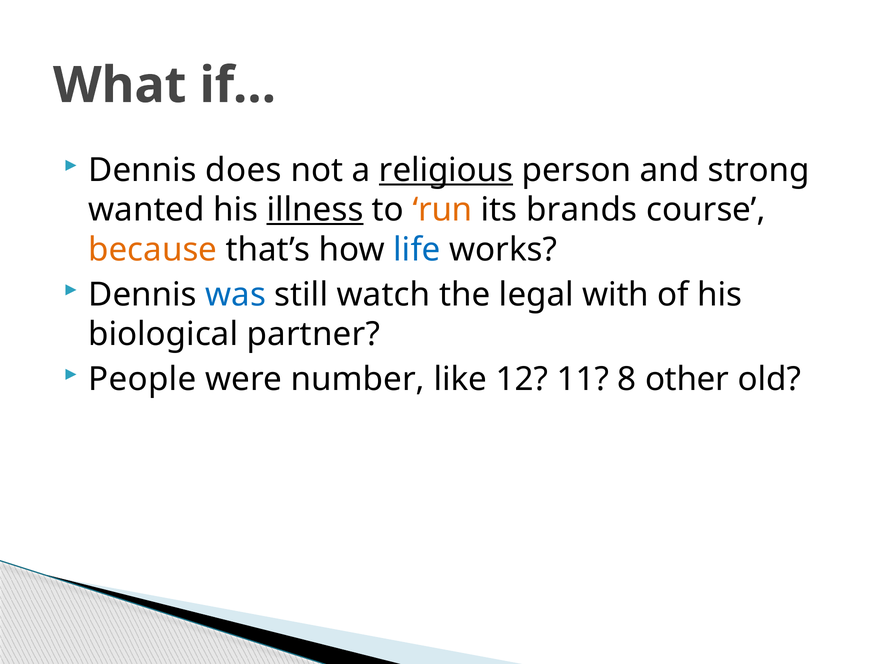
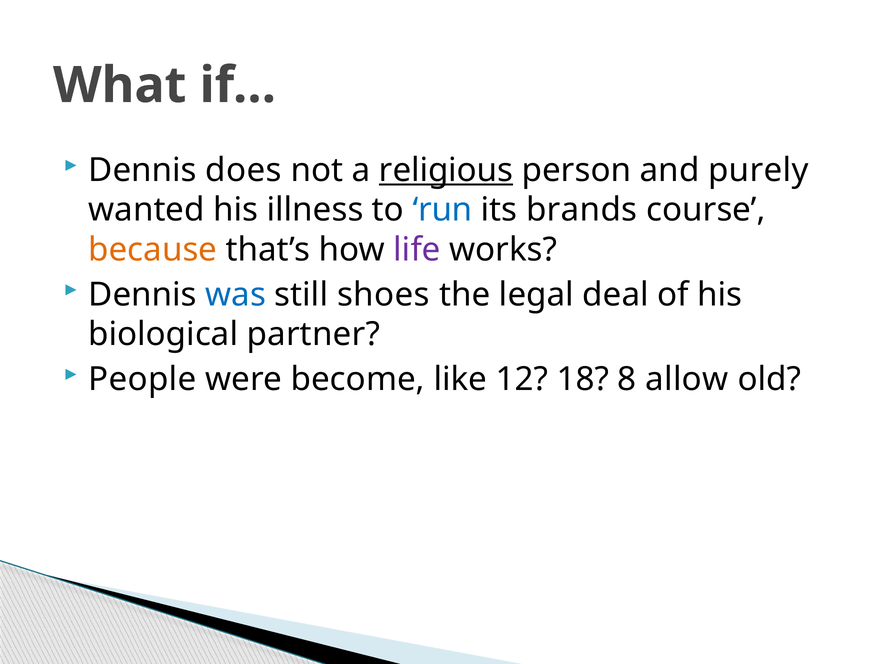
strong: strong -> purely
illness underline: present -> none
run colour: orange -> blue
life colour: blue -> purple
watch: watch -> shoes
with: with -> deal
number: number -> become
11: 11 -> 18
other: other -> allow
